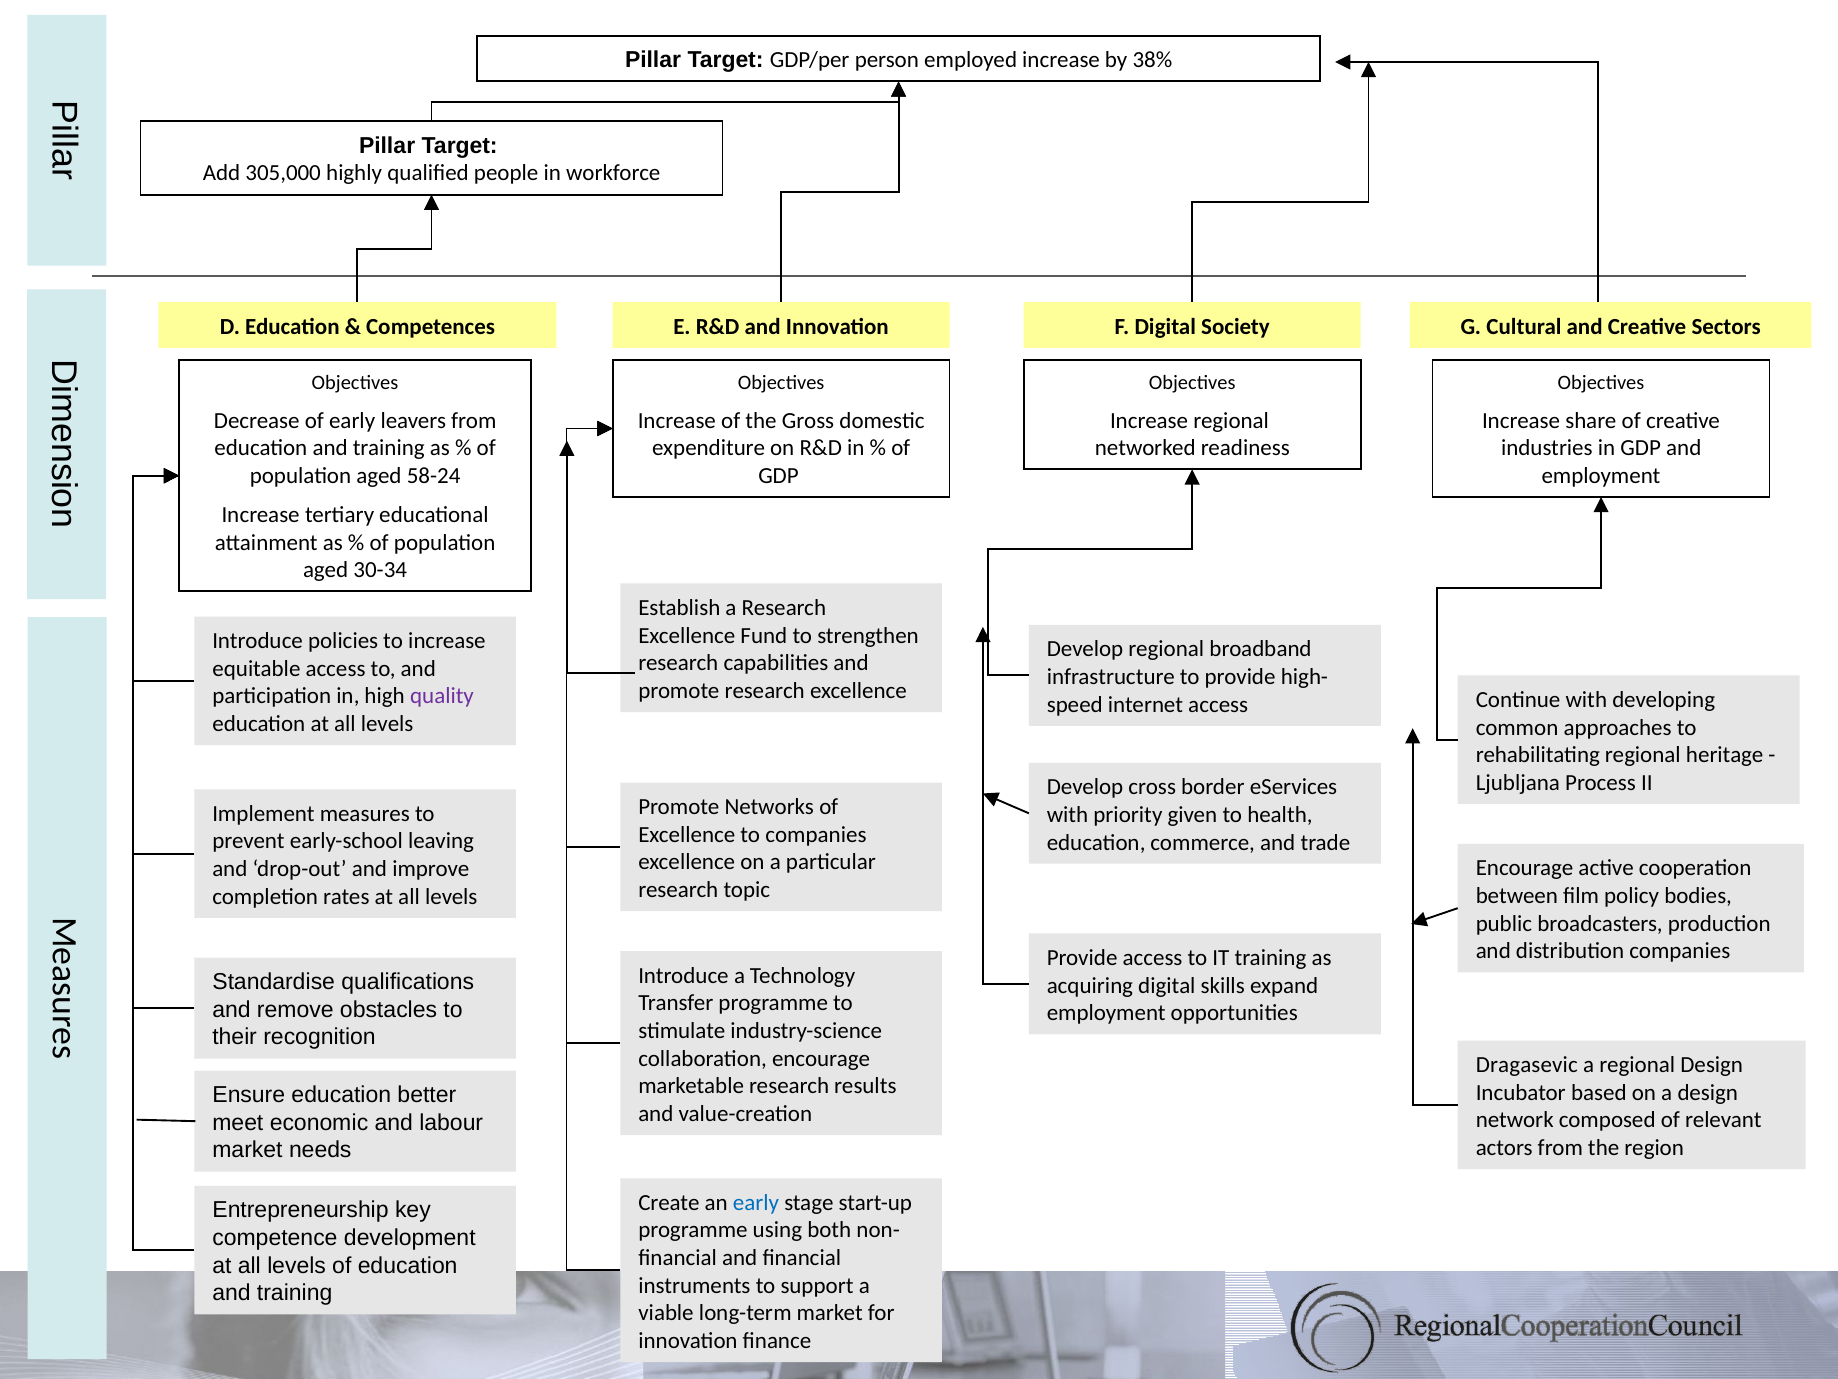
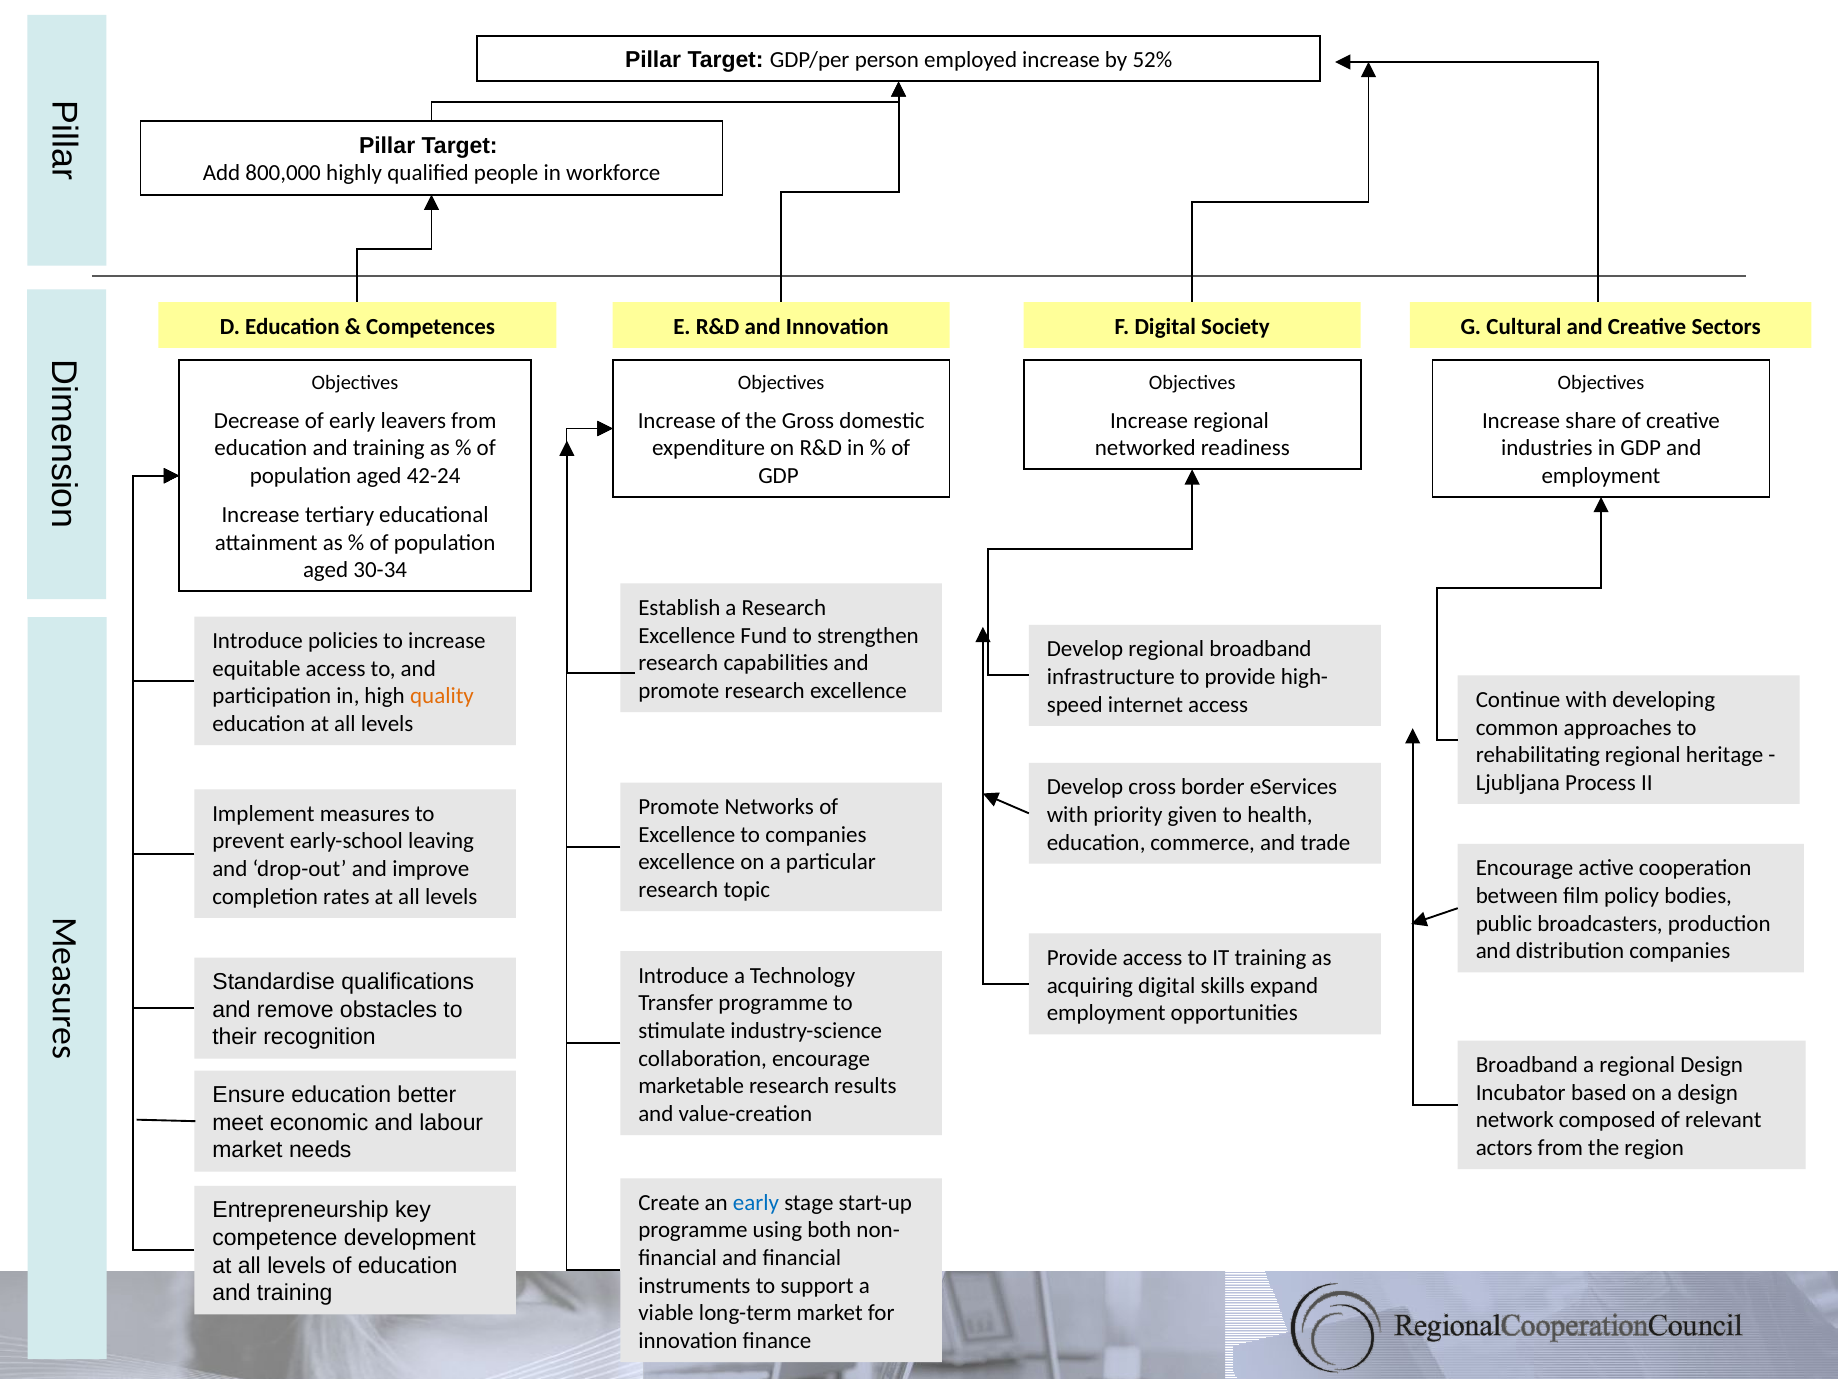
38%: 38% -> 52%
305,000: 305,000 -> 800,000
58-24: 58-24 -> 42-24
quality colour: purple -> orange
Dragasevic at (1527, 1065): Dragasevic -> Broadband
